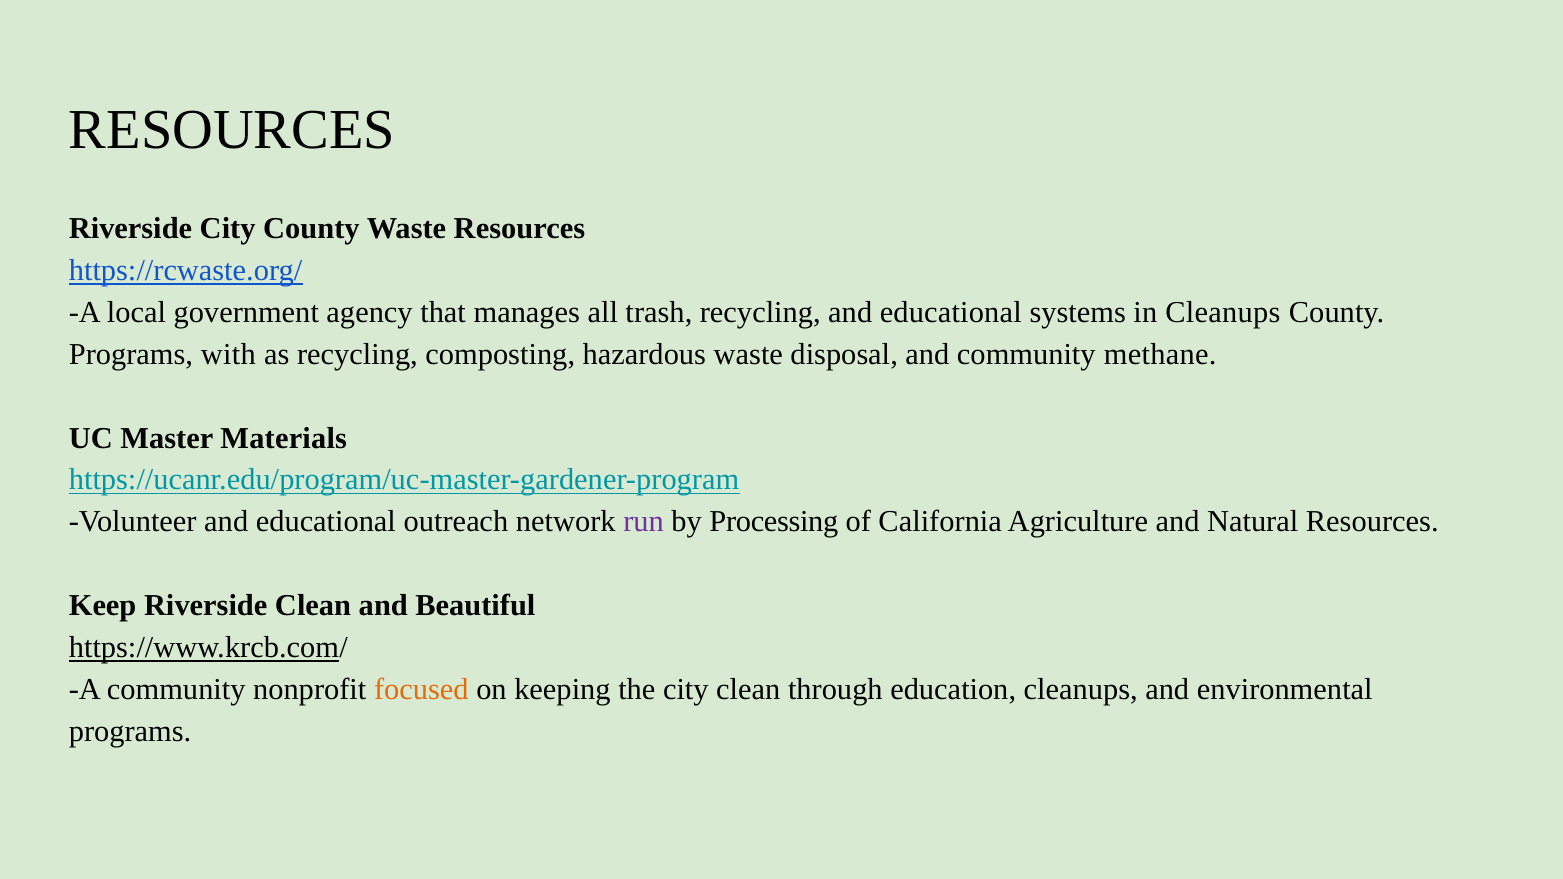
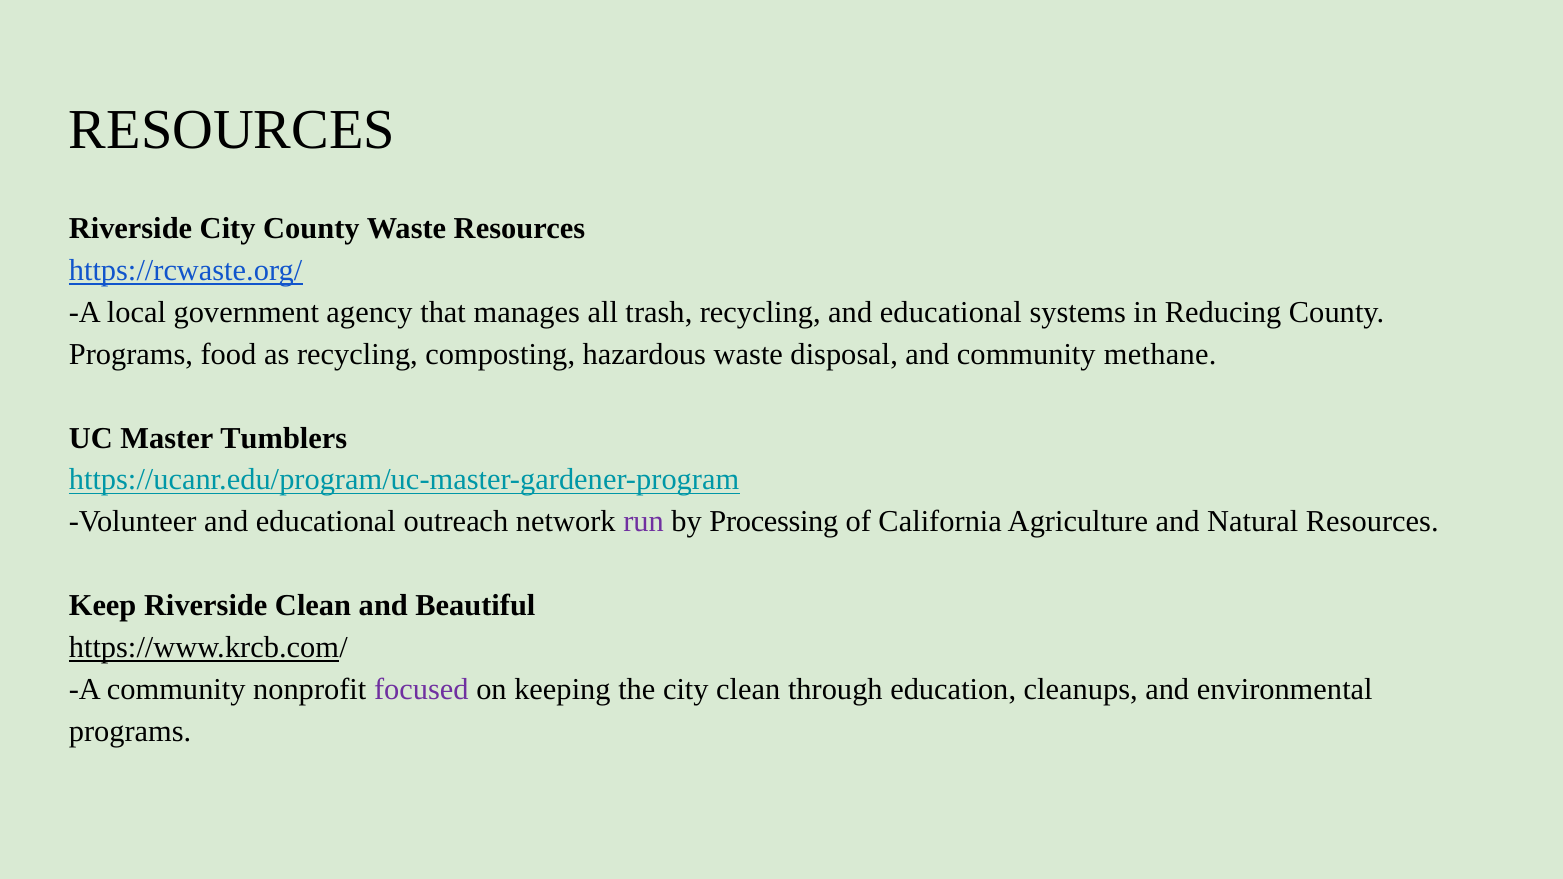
in Cleanups: Cleanups -> Reducing
with: with -> food
Materials: Materials -> Tumblers
focused colour: orange -> purple
